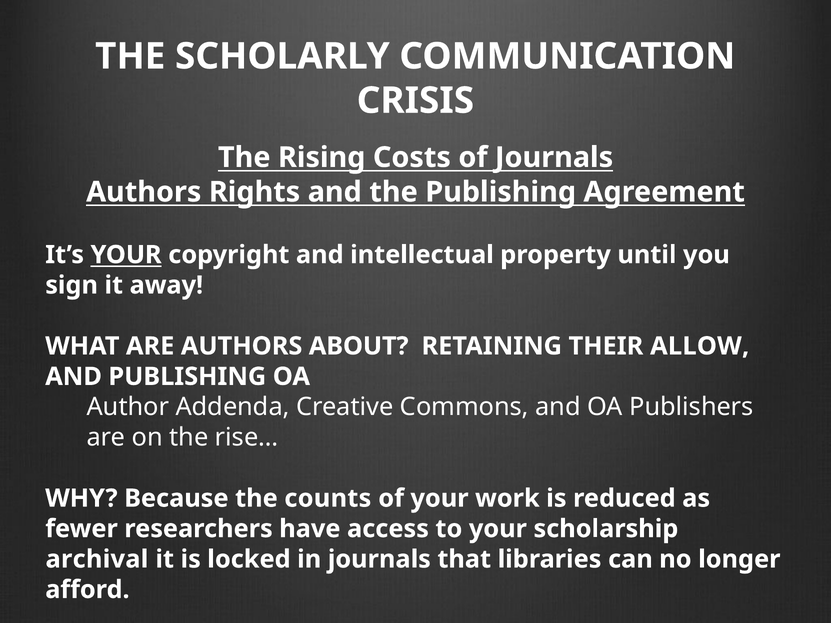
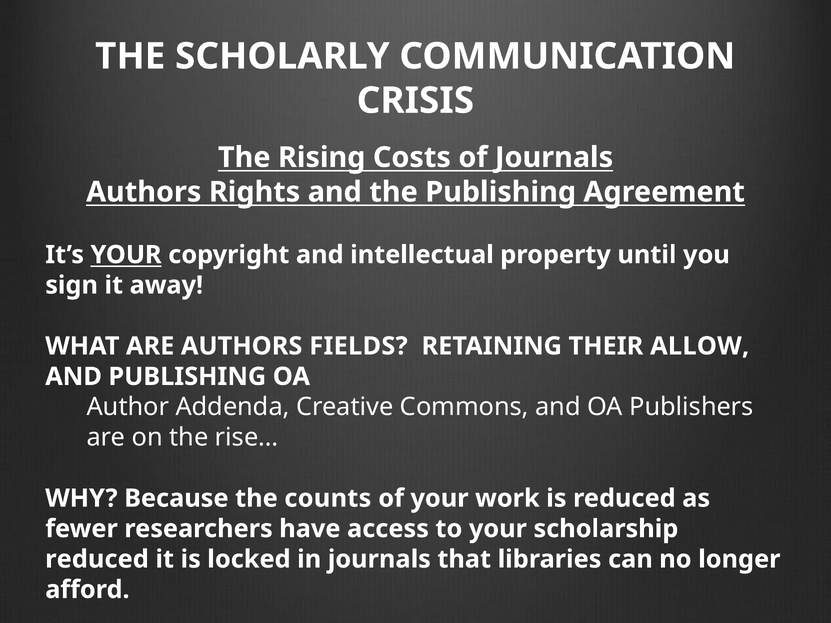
ABOUT: ABOUT -> FIELDS
archival at (97, 559): archival -> reduced
